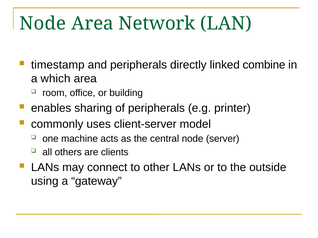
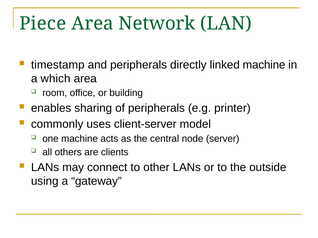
Node at (43, 24): Node -> Piece
linked combine: combine -> machine
